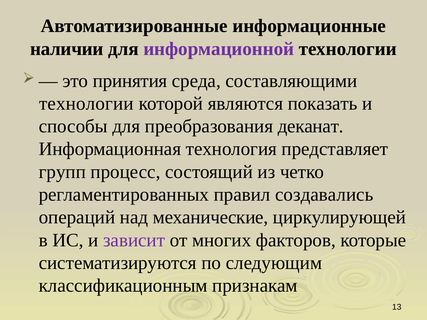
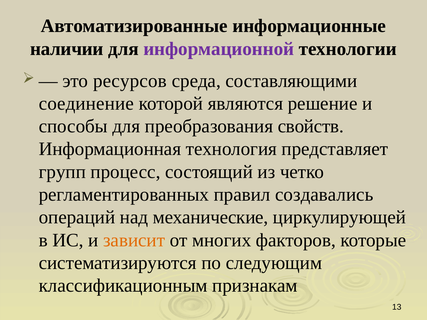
принятия: принятия -> ресурсов
технологии at (86, 104): технологии -> соединение
показать: показать -> решение
деканат: деканат -> свойств
зависит colour: purple -> orange
